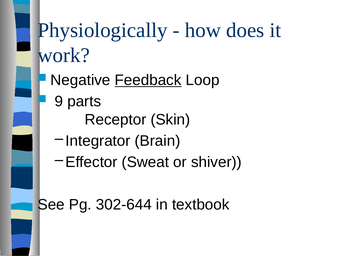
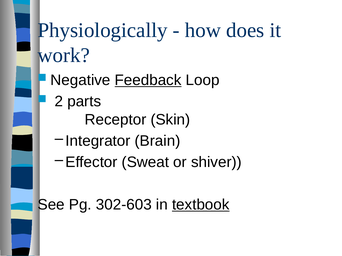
9: 9 -> 2
302-644: 302-644 -> 302-603
textbook underline: none -> present
